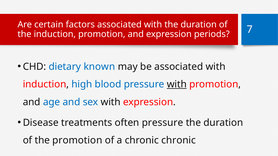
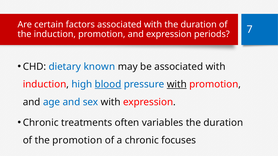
blood underline: none -> present
Disease at (41, 123): Disease -> Chronic
often pressure: pressure -> variables
chronic chronic: chronic -> focuses
